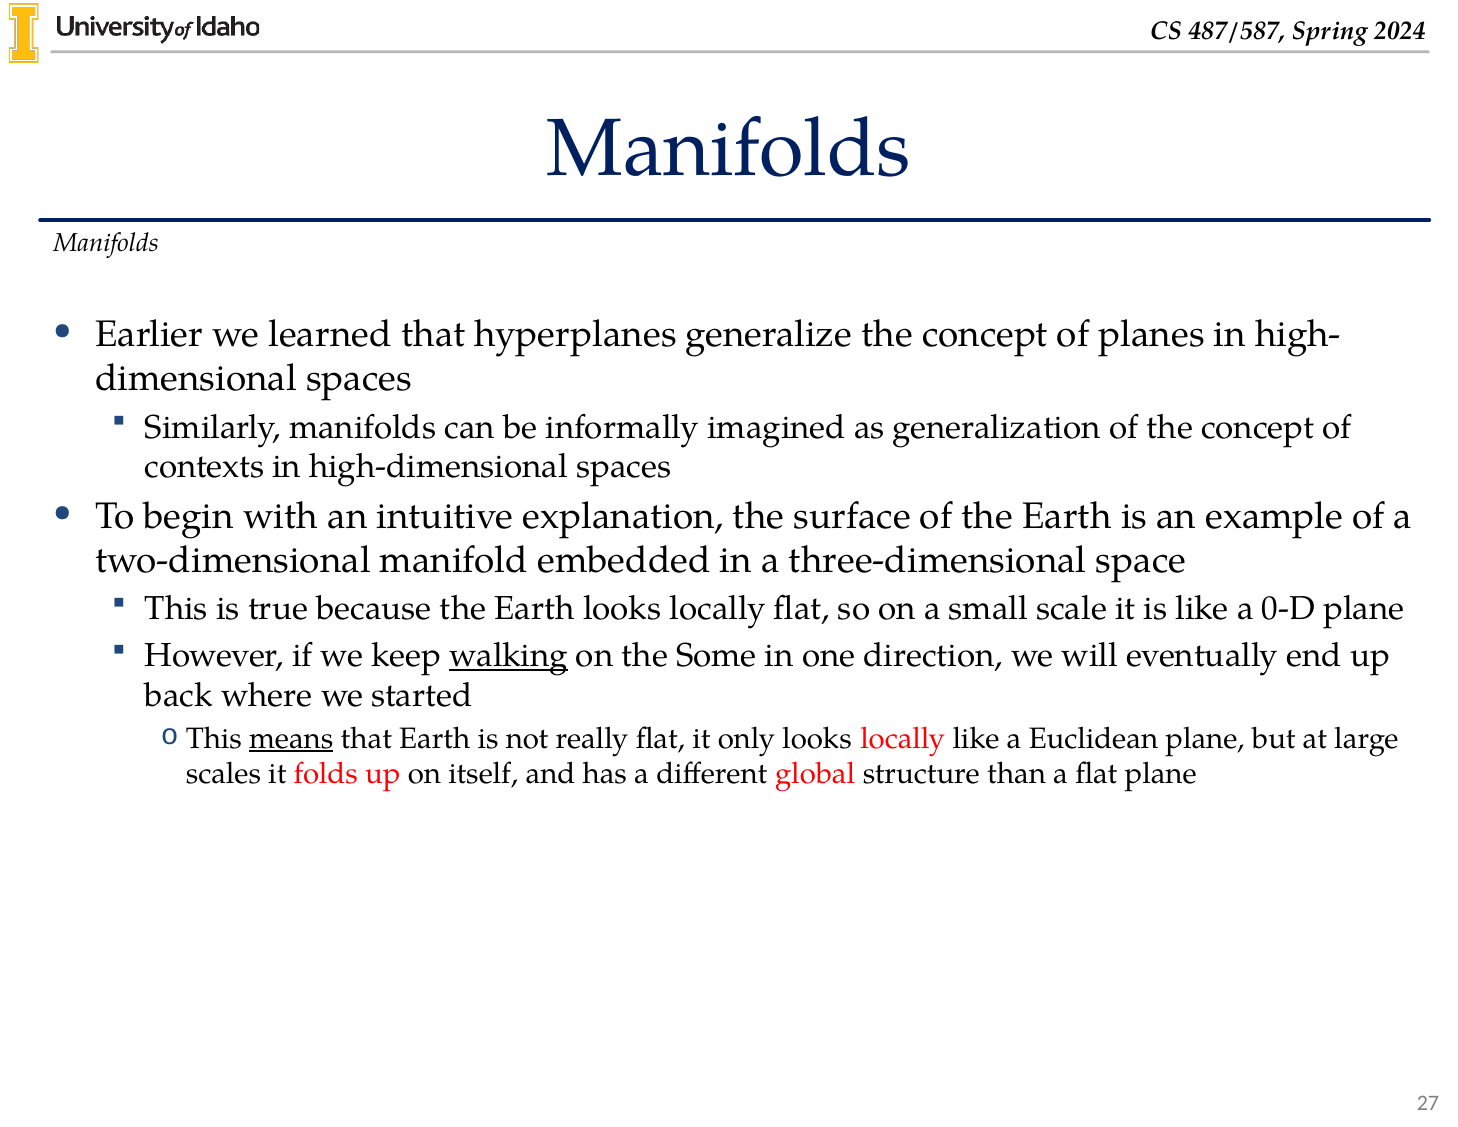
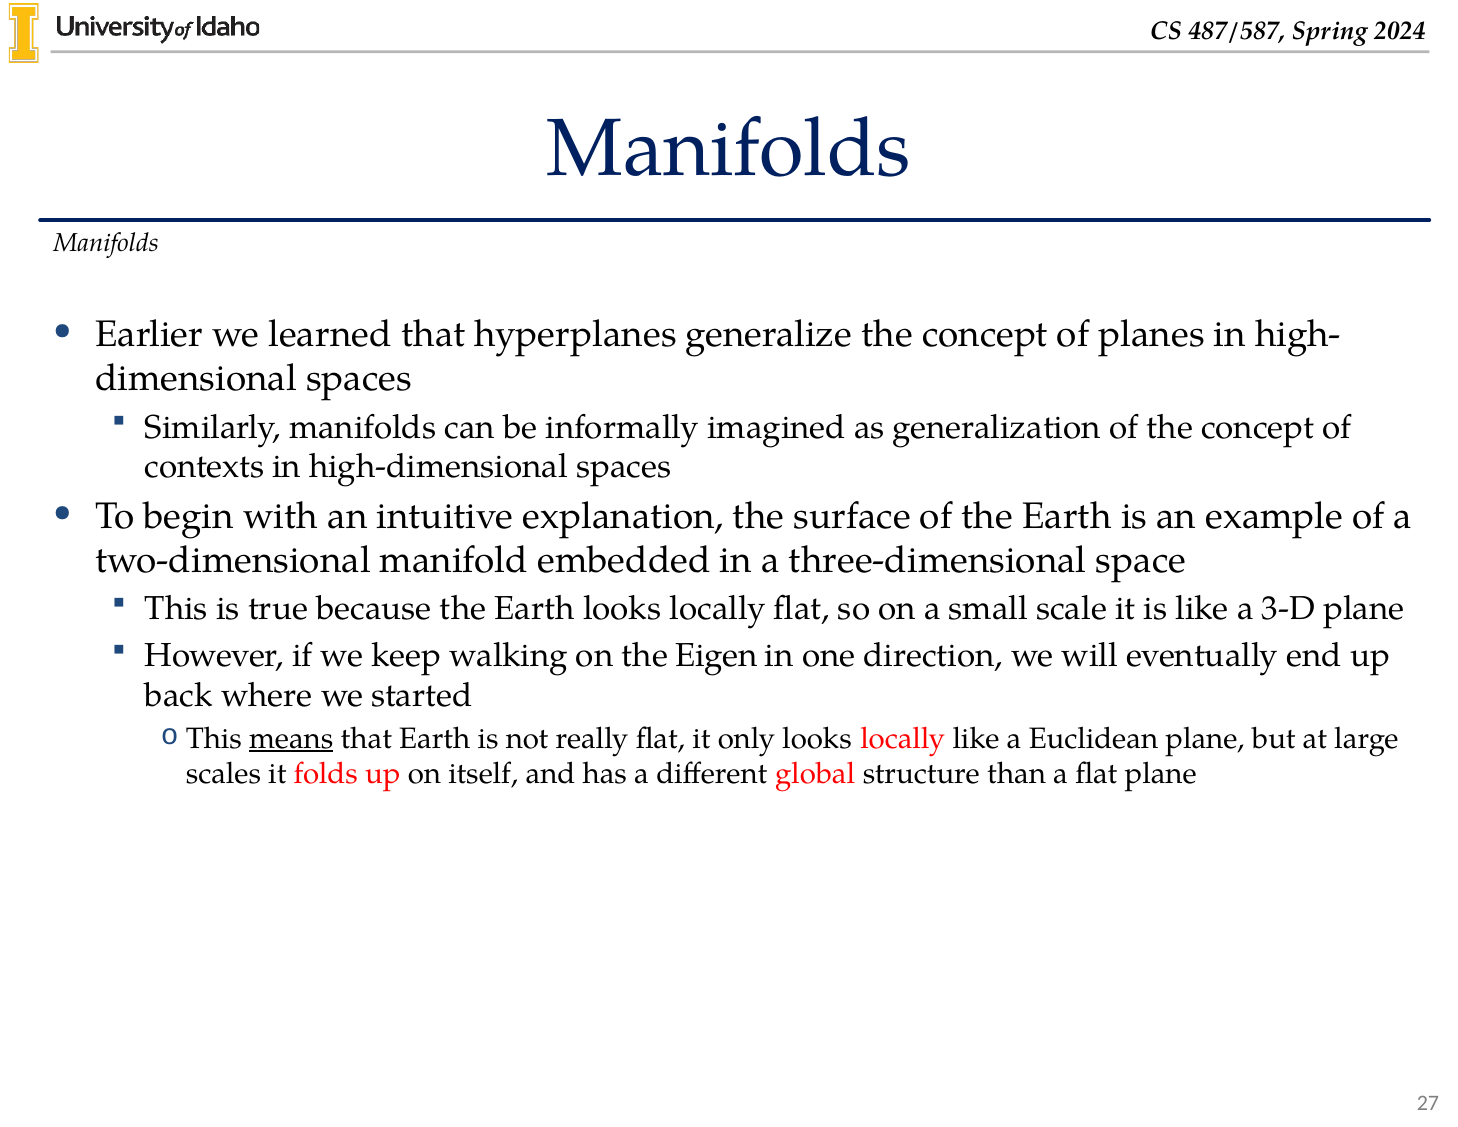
0-D: 0-D -> 3-D
walking underline: present -> none
Some: Some -> Eigen
